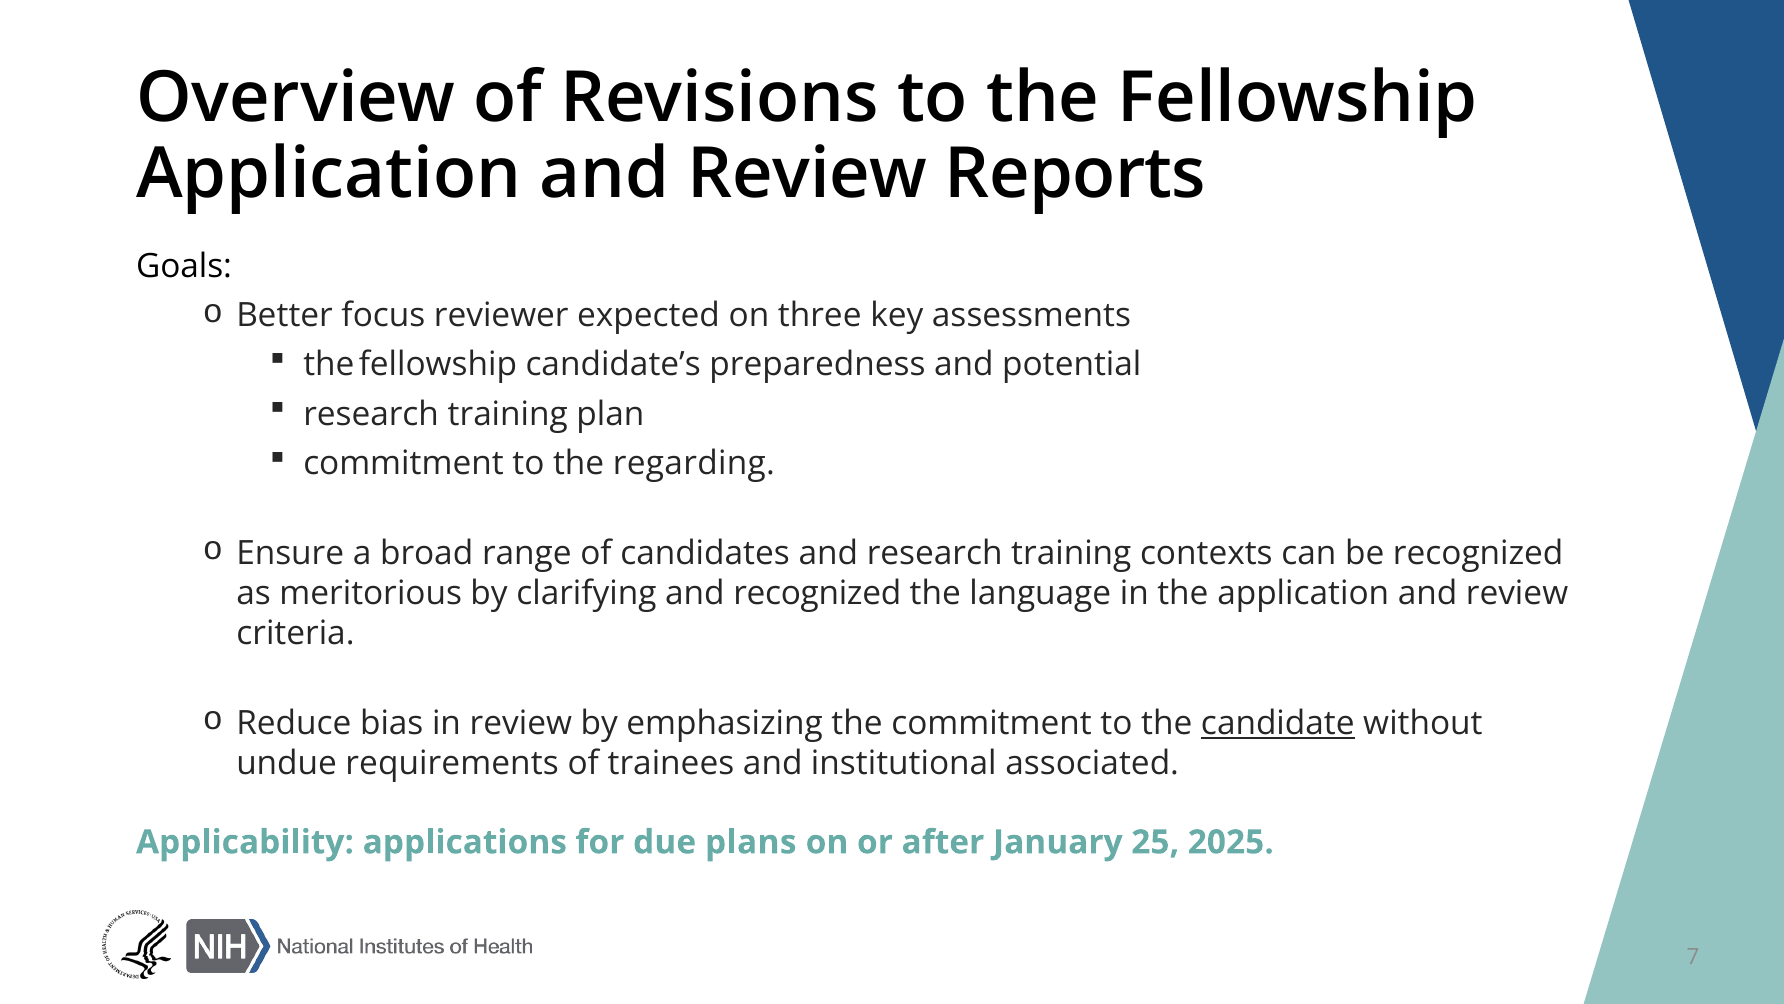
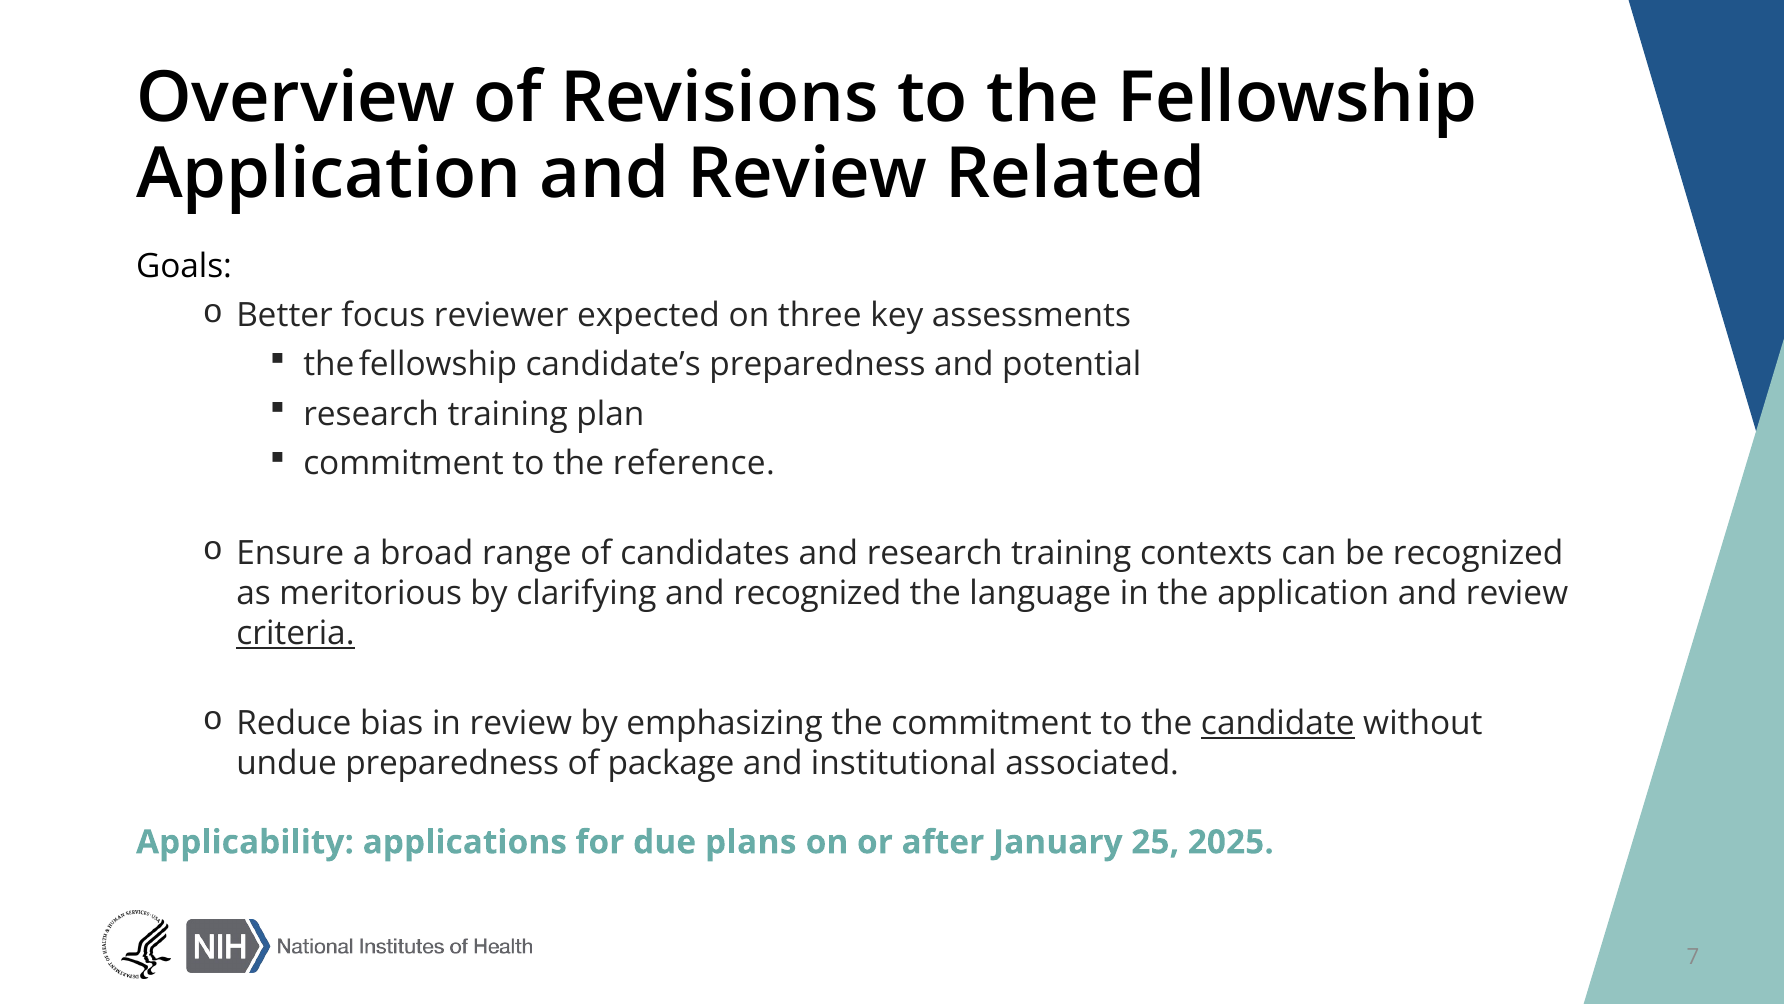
Reports: Reports -> Related
regarding: regarding -> reference
criteria underline: none -> present
undue requirements: requirements -> preparedness
trainees: trainees -> package
